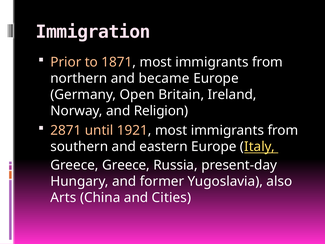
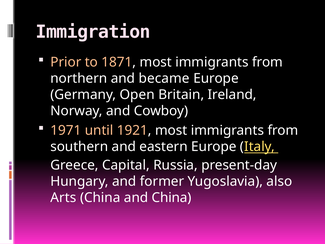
Religion: Religion -> Cowboy
2871: 2871 -> 1971
Greece Greece: Greece -> Capital
and Cities: Cities -> China
